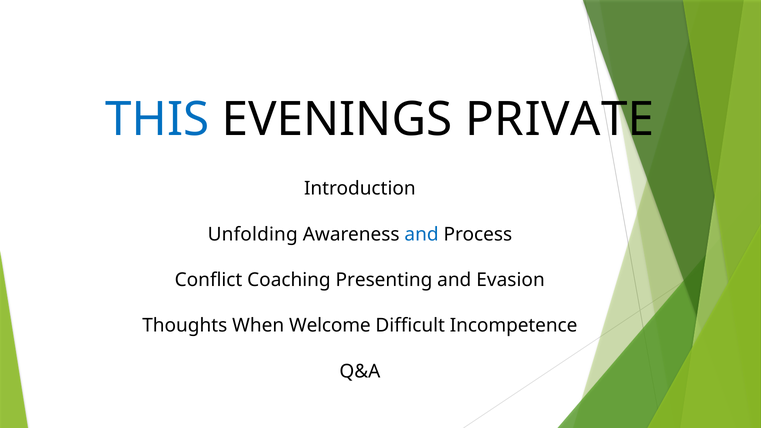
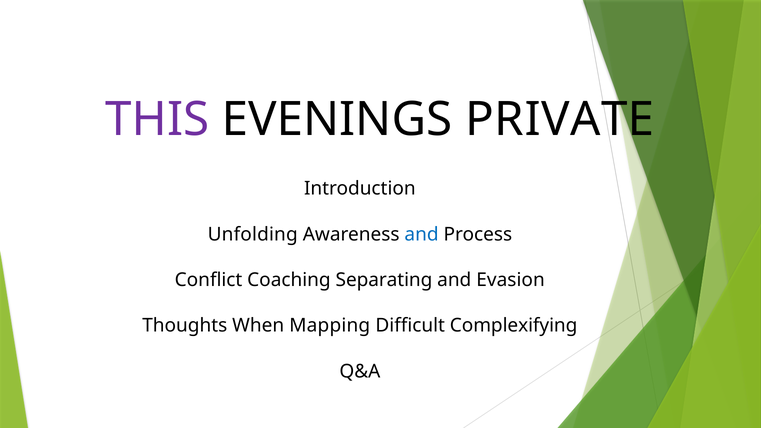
THIS colour: blue -> purple
Presenting: Presenting -> Separating
Welcome: Welcome -> Mapping
Incompetence: Incompetence -> Complexifying
